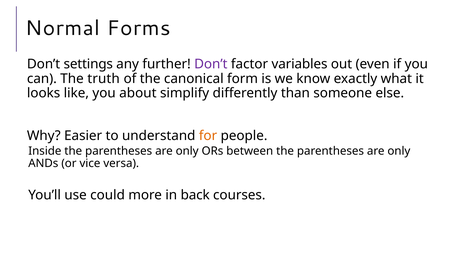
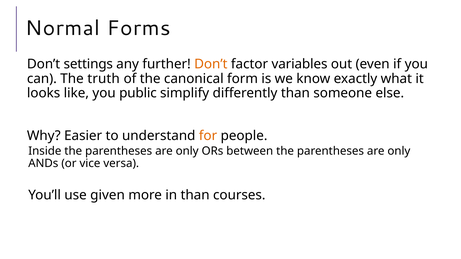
Don’t at (211, 64) colour: purple -> orange
about: about -> public
could: could -> given
in back: back -> than
